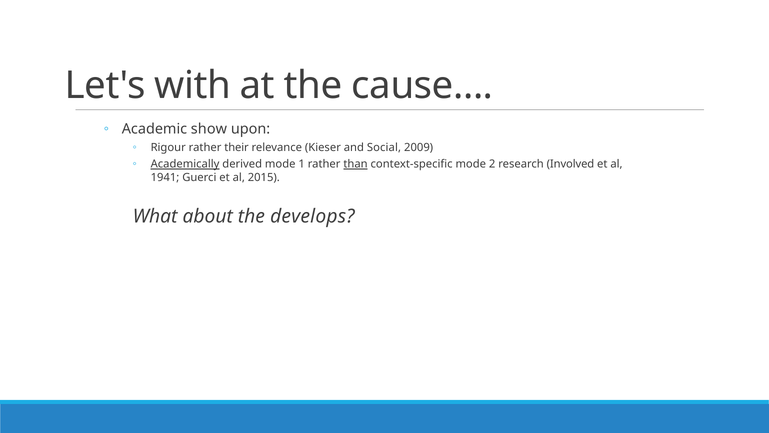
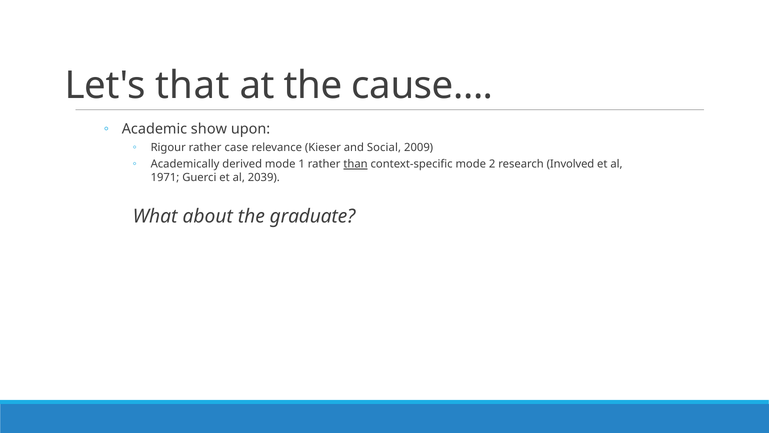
with: with -> that
their: their -> case
Academically underline: present -> none
1941: 1941 -> 1971
2015: 2015 -> 2039
develops: develops -> graduate
